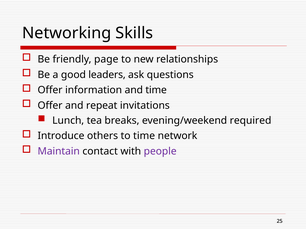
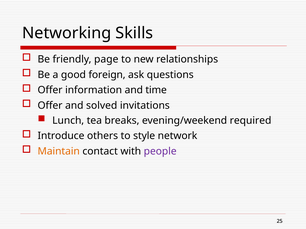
leaders: leaders -> foreign
repeat: repeat -> solved
to time: time -> style
Maintain colour: purple -> orange
